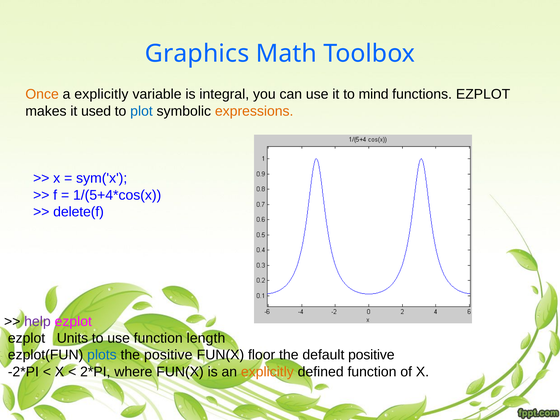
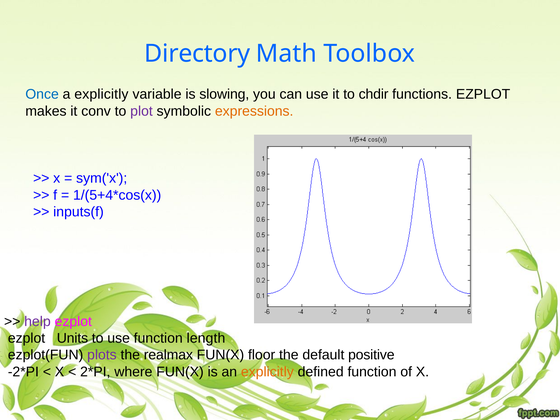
Graphics: Graphics -> Directory
Once colour: orange -> blue
integral: integral -> slowing
mind: mind -> chdir
used: used -> conv
plot colour: blue -> purple
delete(f: delete(f -> inputs(f
plots colour: blue -> purple
the positive: positive -> realmax
